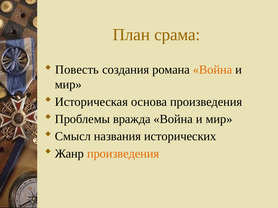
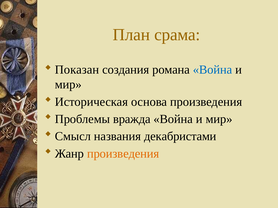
Повесть: Повесть -> Показан
Война at (213, 70) colour: orange -> blue
исторических: исторических -> декабристами
